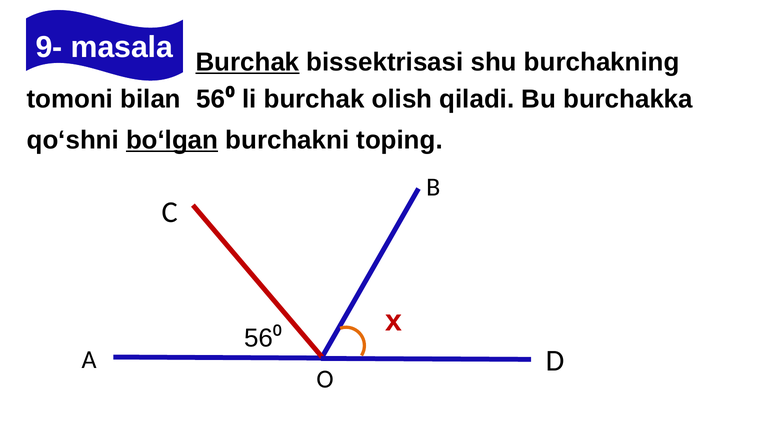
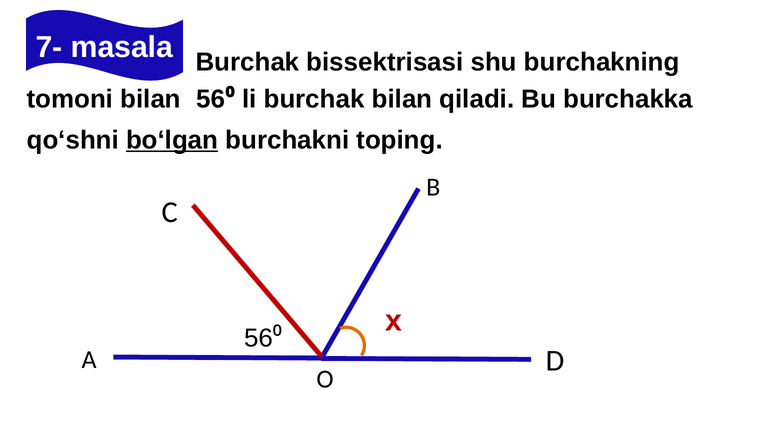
9-: 9- -> 7-
Burchak at (247, 62) underline: present -> none
burchak olish: olish -> bilan
